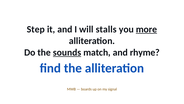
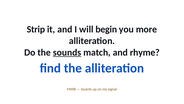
Step: Step -> Strip
stalls: stalls -> begin
more underline: present -> none
